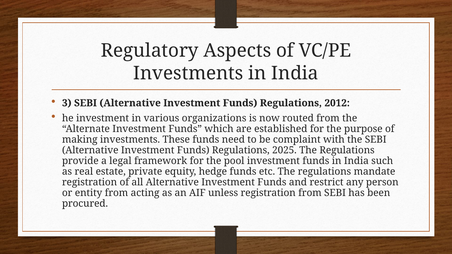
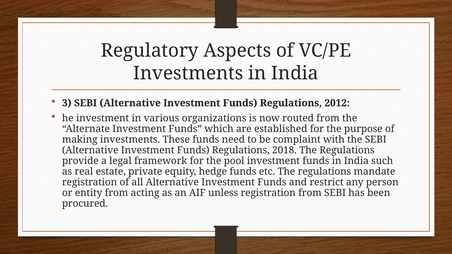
2025: 2025 -> 2018
